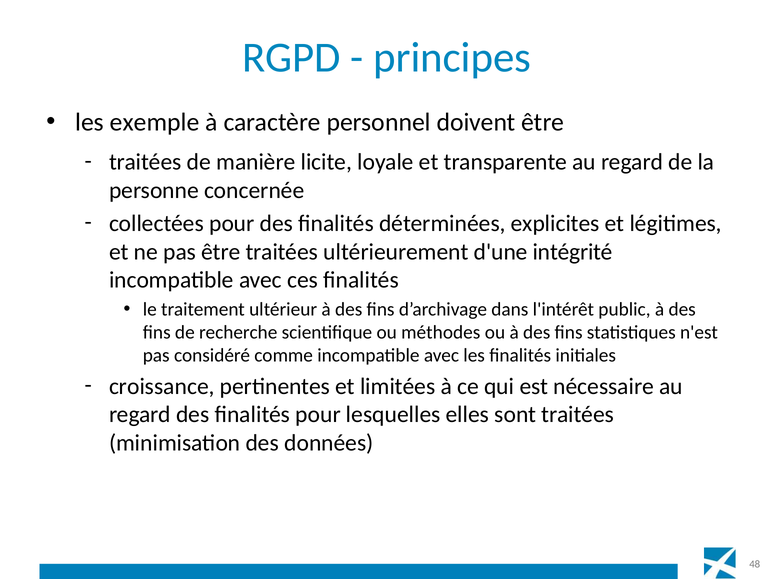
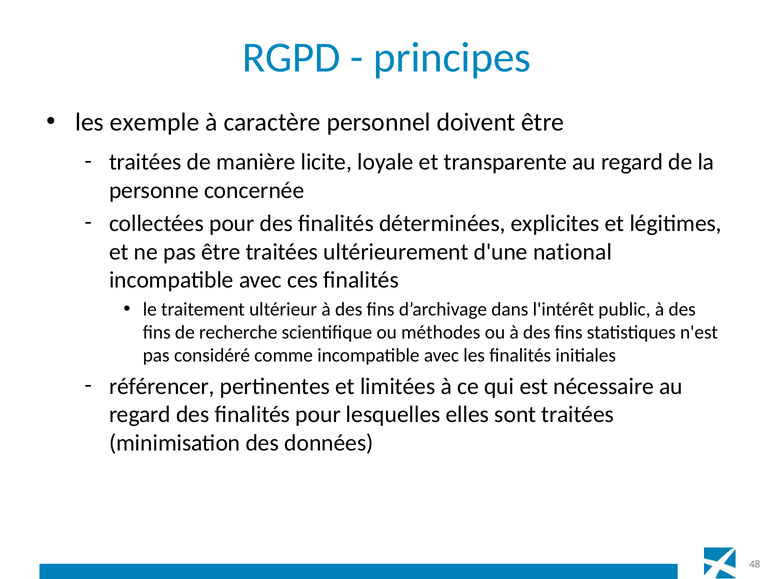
intégrité: intégrité -> national
croissance: croissance -> référencer
